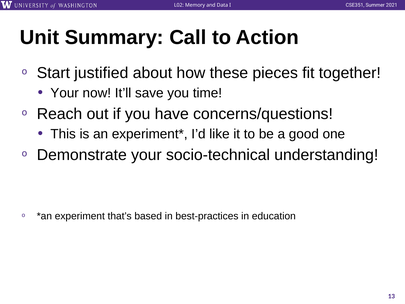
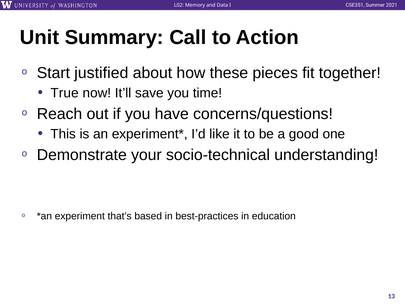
Your at (65, 93): Your -> True
